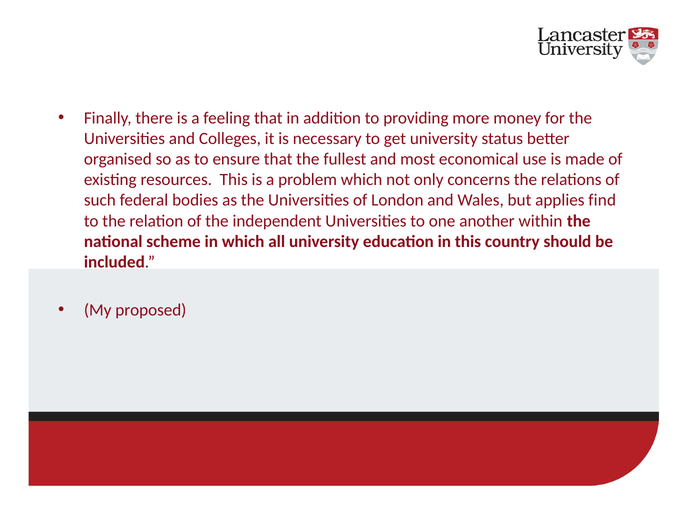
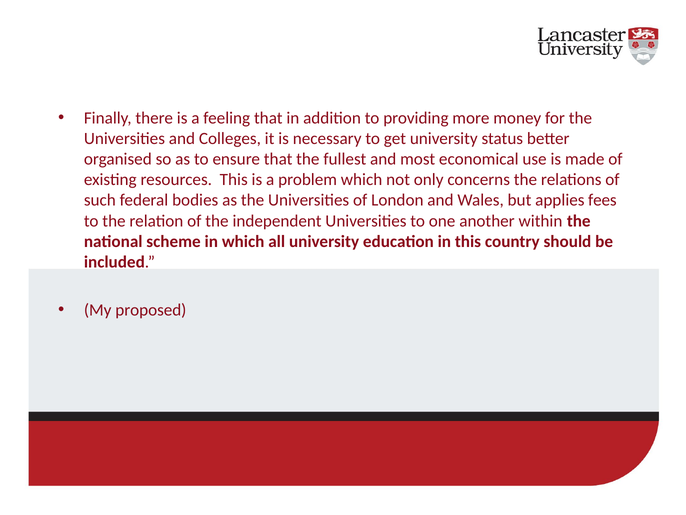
find: find -> fees
